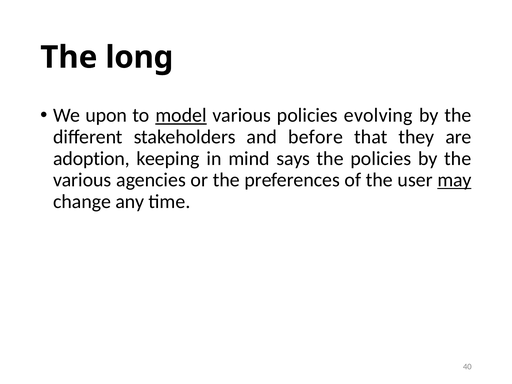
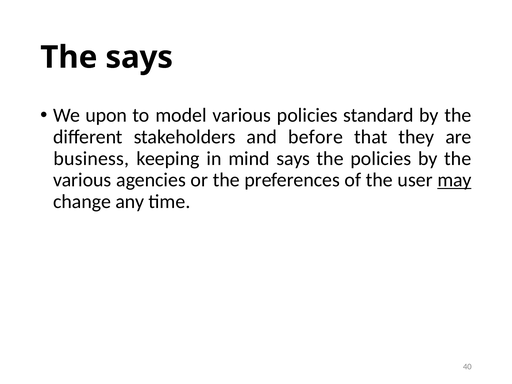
The long: long -> says
model underline: present -> none
evolving: evolving -> standard
adoption: adoption -> business
